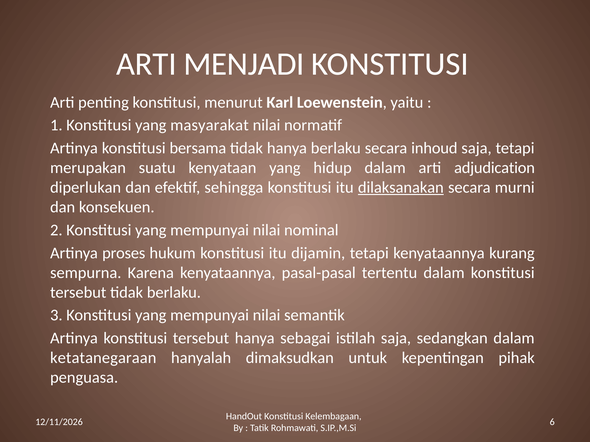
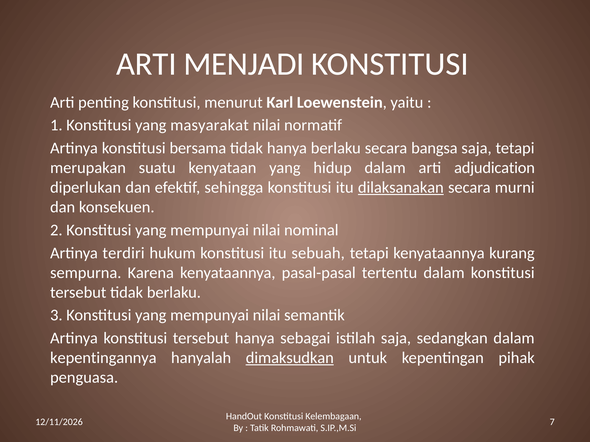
inhoud: inhoud -> bangsa
proses: proses -> terdiri
dijamin: dijamin -> sebuah
ketatanegaraan: ketatanegaraan -> kepentingannya
dimaksudkan underline: none -> present
6: 6 -> 7
